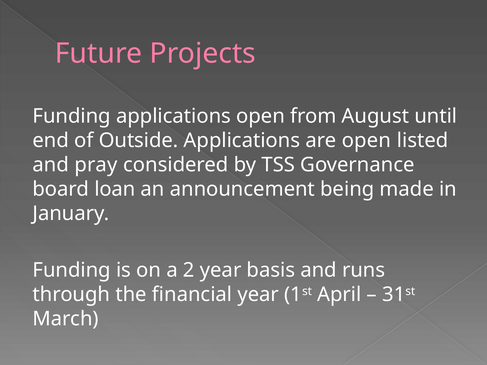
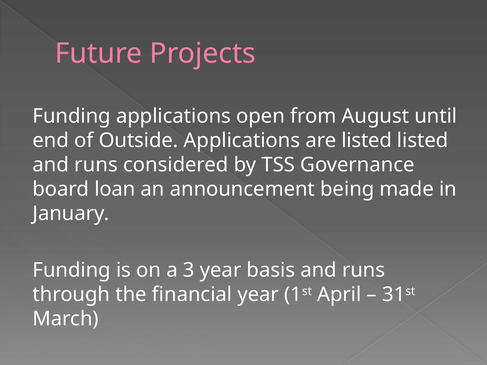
are open: open -> listed
pray at (96, 165): pray -> runs
2: 2 -> 3
